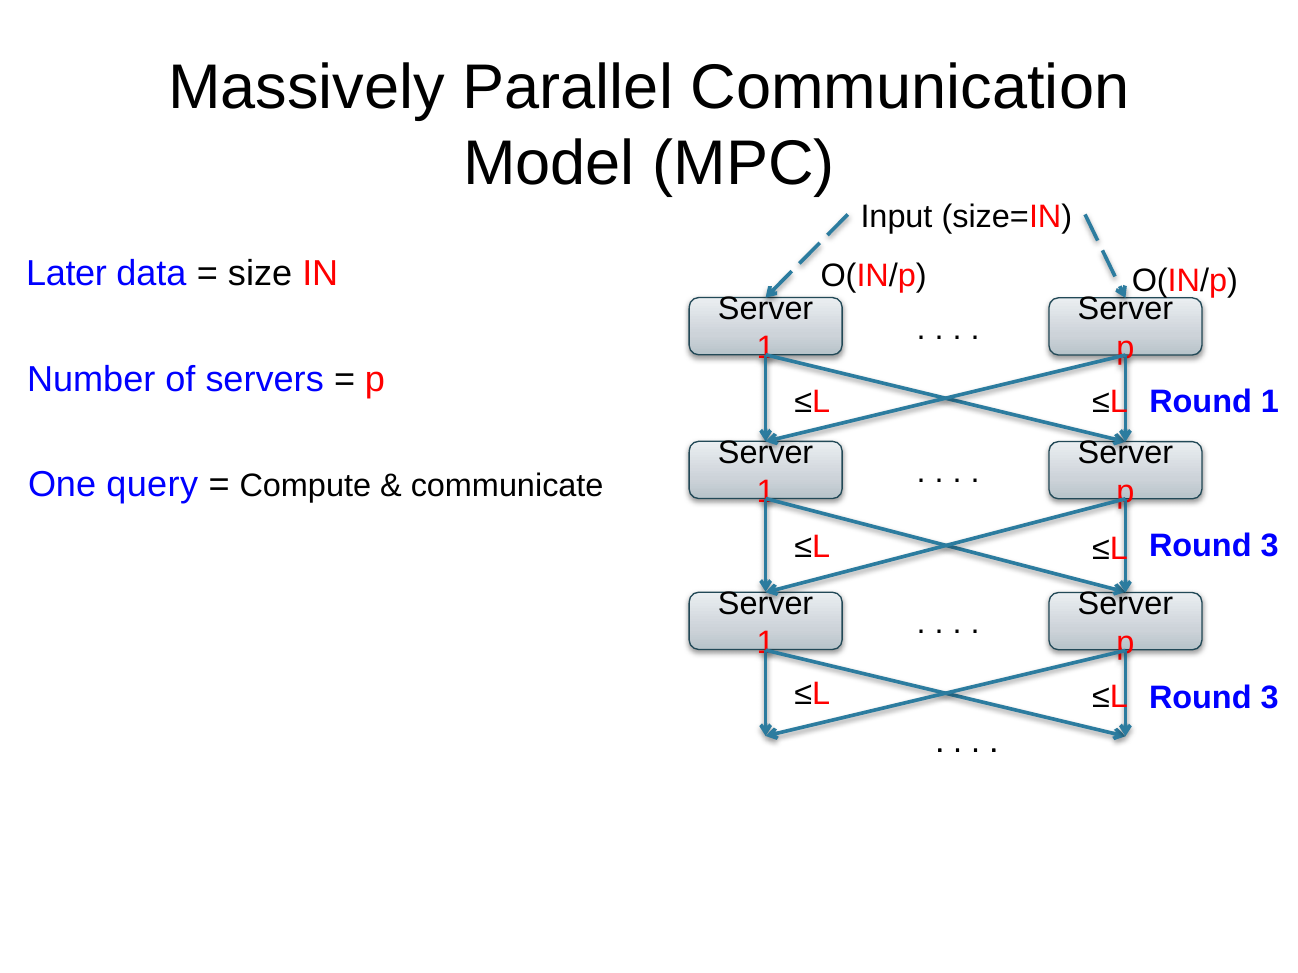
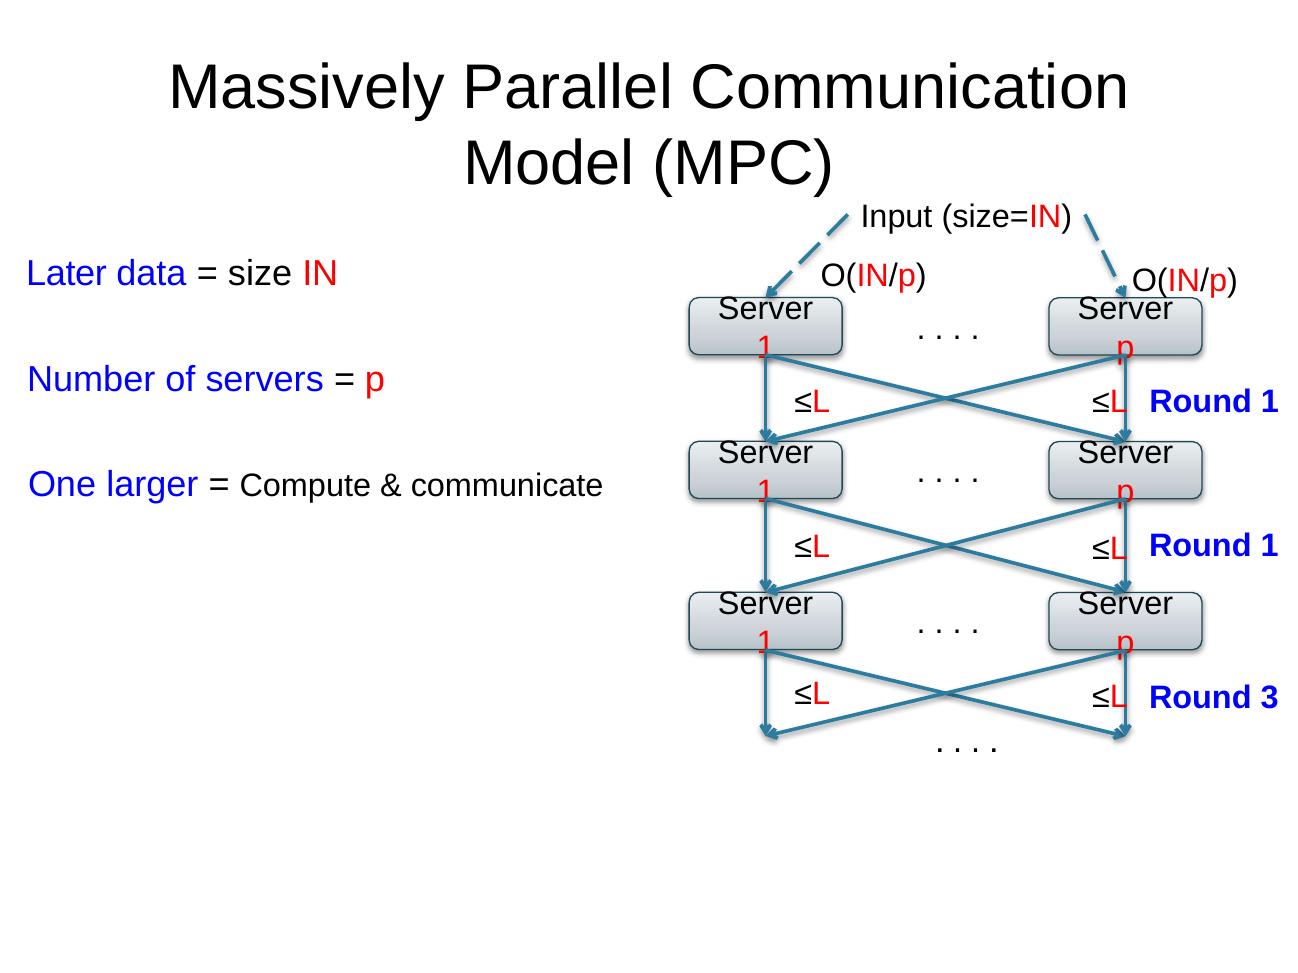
query: query -> larger
3 at (1270, 546): 3 -> 1
